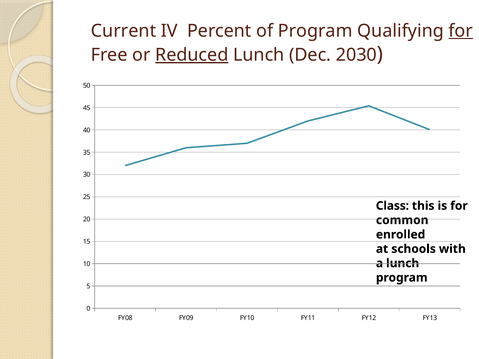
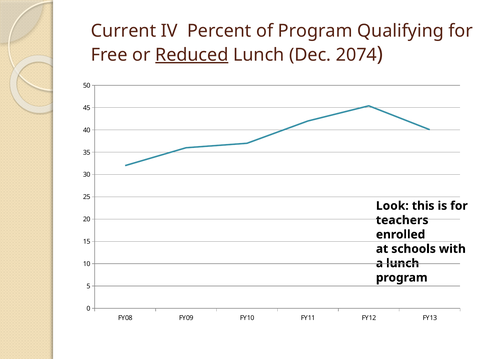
for at (461, 31) underline: present -> none
2030: 2030 -> 2074
Class: Class -> Look
common: common -> teachers
